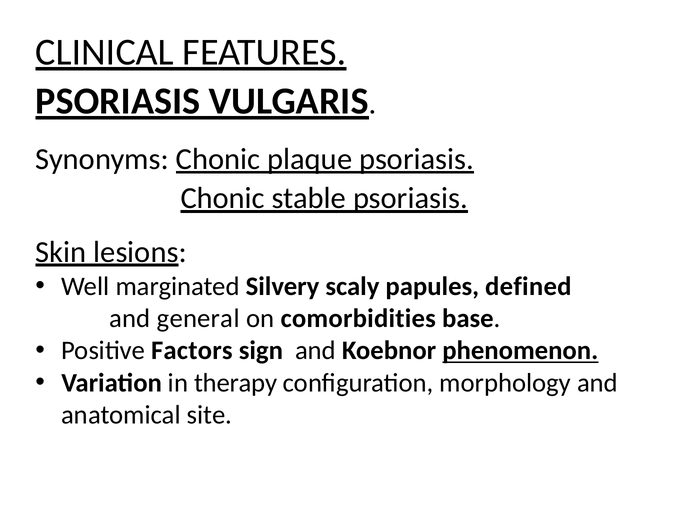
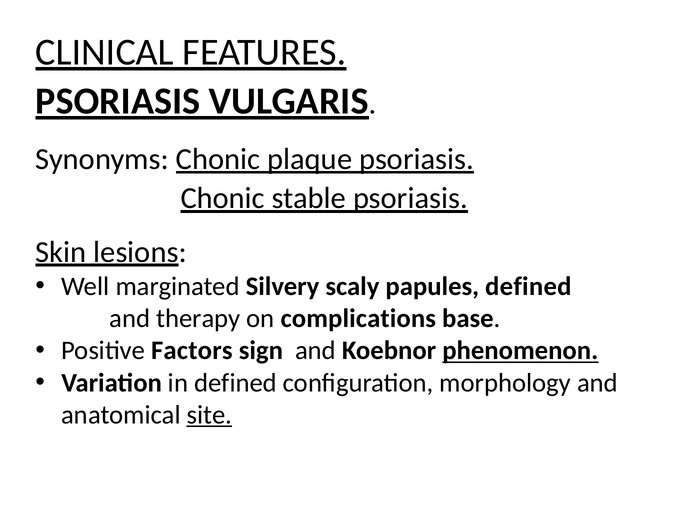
general: general -> therapy
comorbidities: comorbidities -> complications
in therapy: therapy -> defined
site underline: none -> present
